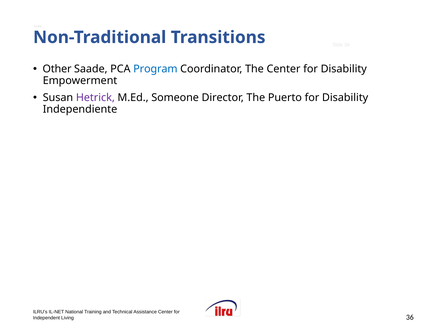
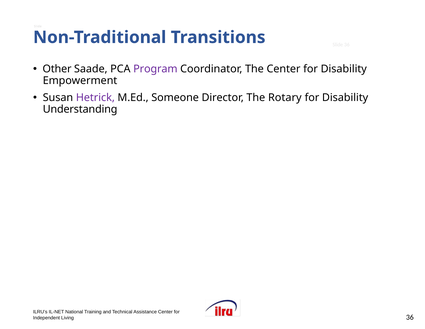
Program colour: blue -> purple
Puerto: Puerto -> Rotary
Independiente: Independiente -> Understanding
